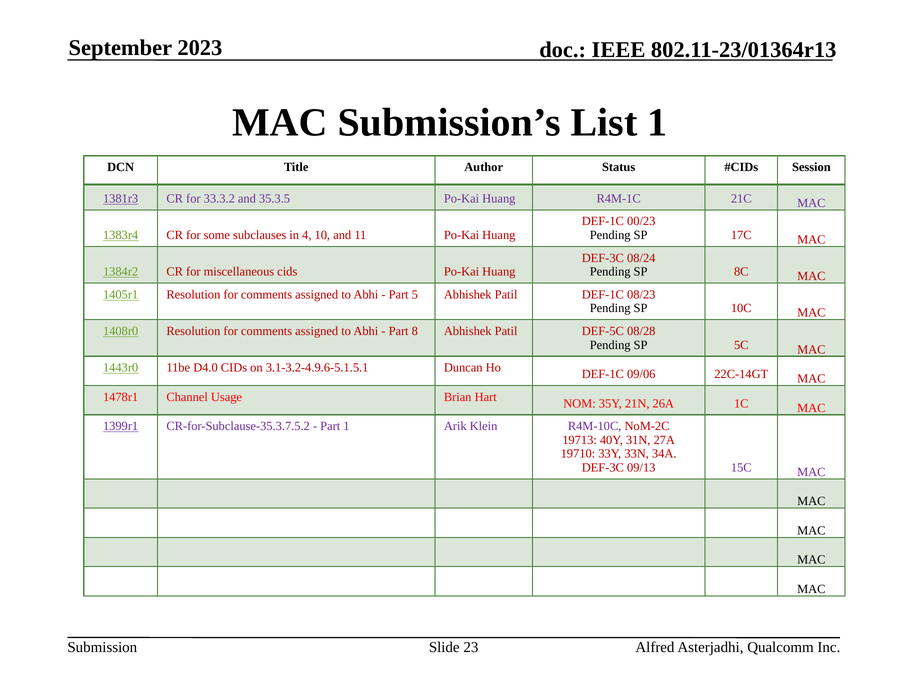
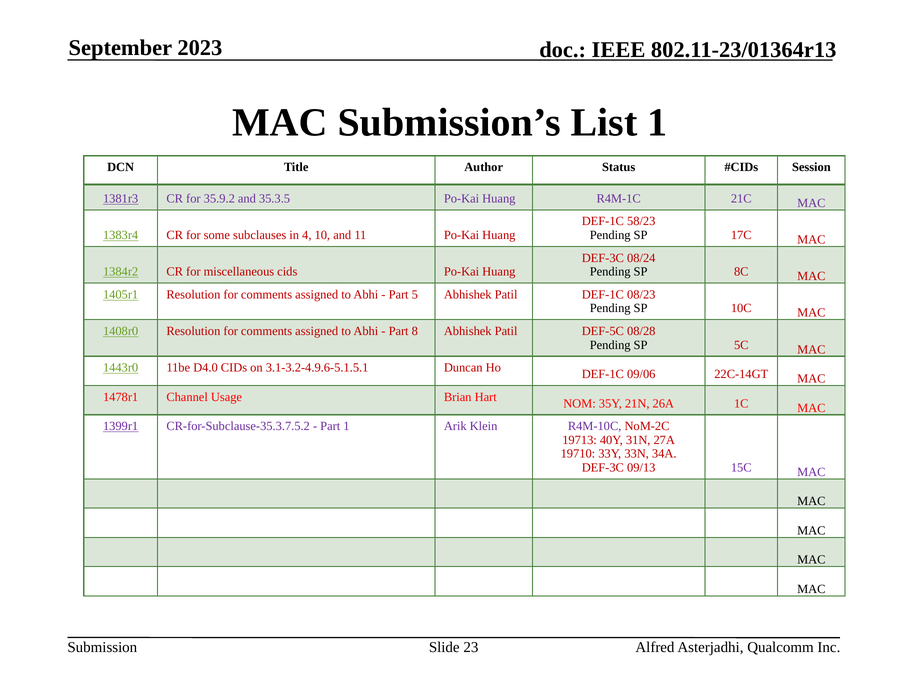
33.3.2: 33.3.2 -> 35.9.2
00/23: 00/23 -> 58/23
